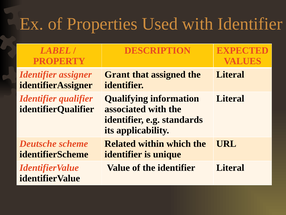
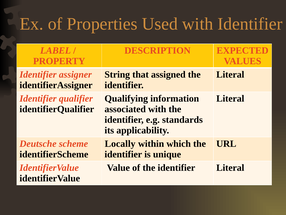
Grant: Grant -> String
Related: Related -> Locally
